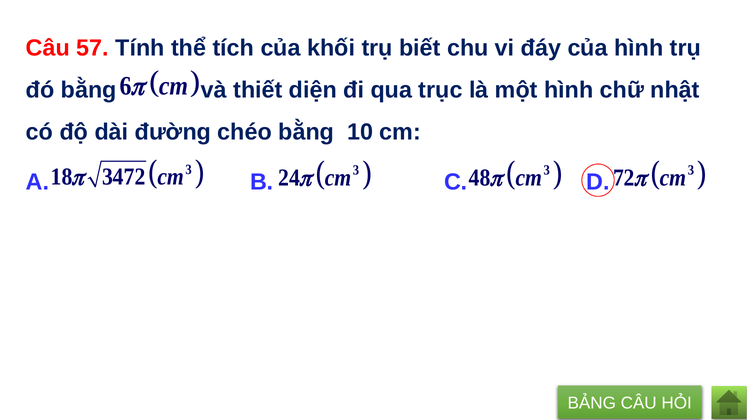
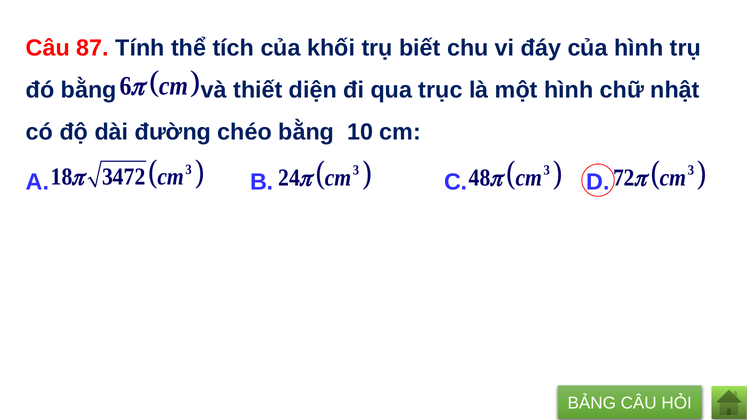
57: 57 -> 87
